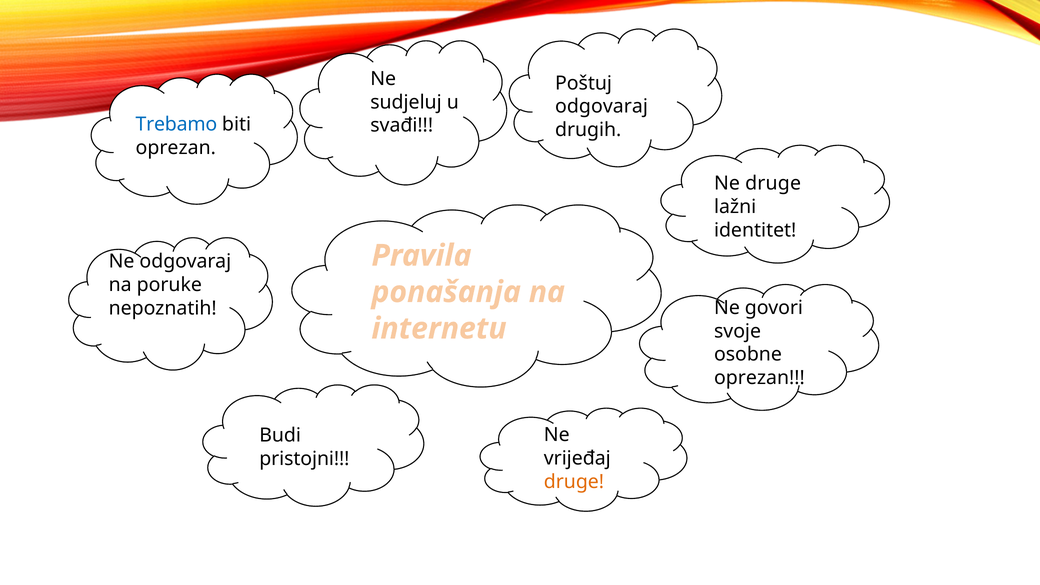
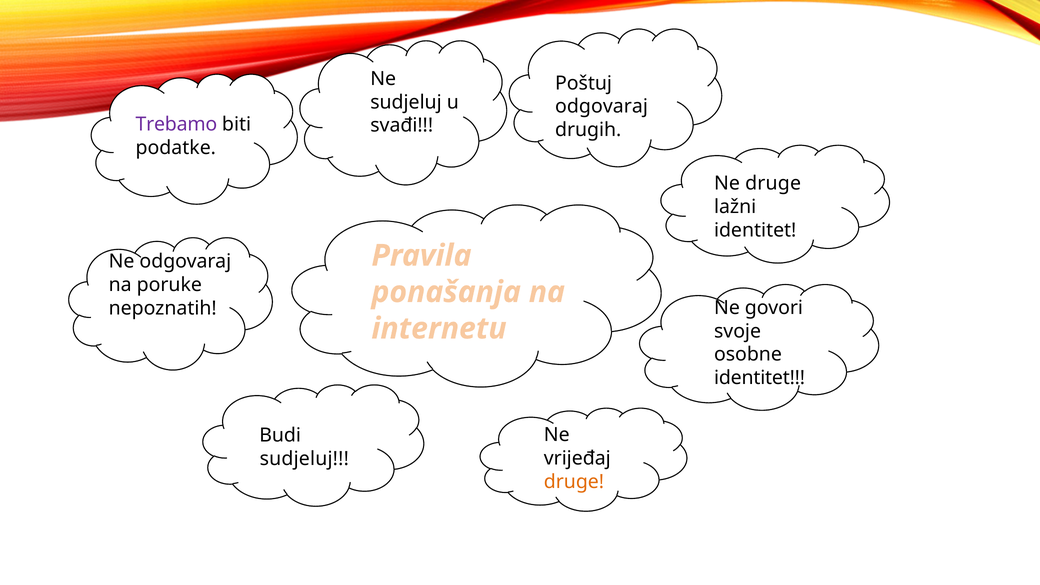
Trebamo colour: blue -> purple
oprezan at (176, 148): oprezan -> podatke
oprezan at (759, 378): oprezan -> identitet
pristojni at (304, 459): pristojni -> sudjeluj
